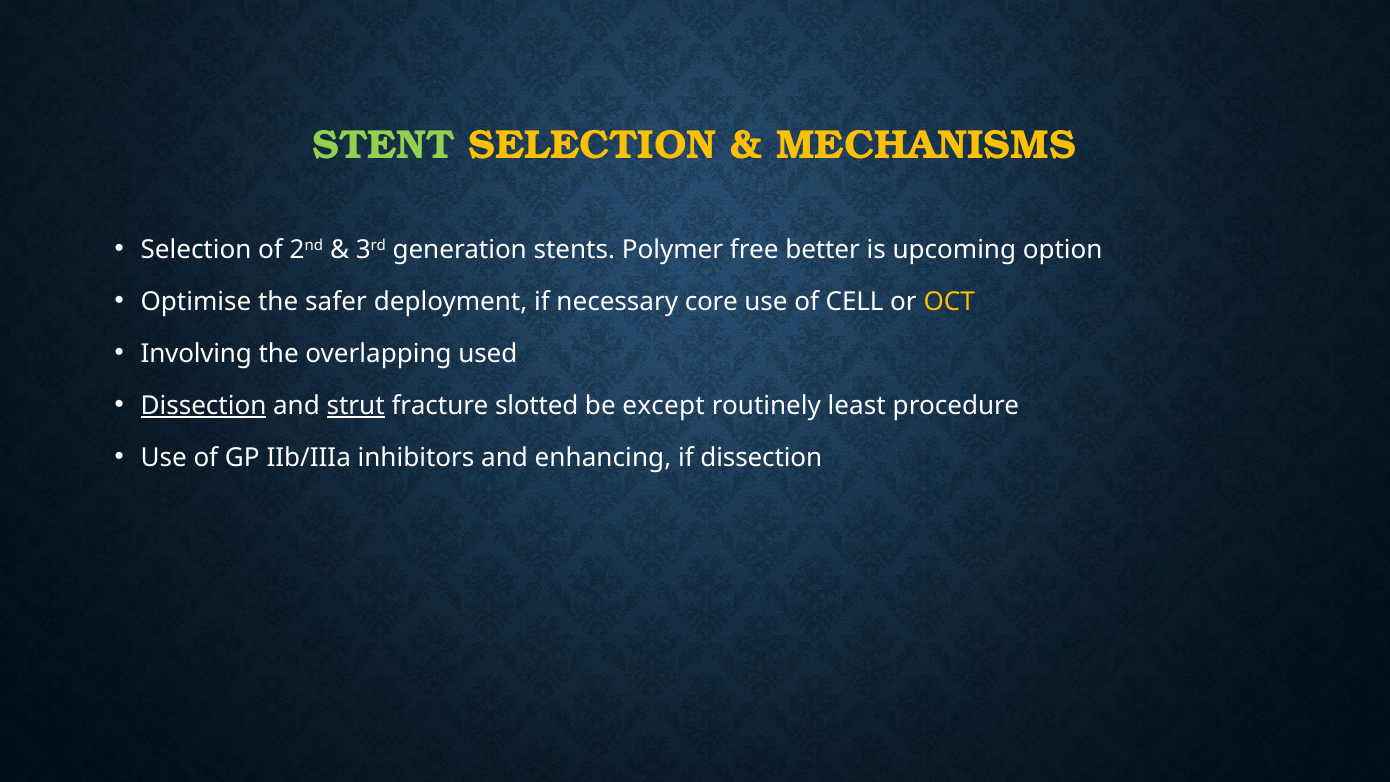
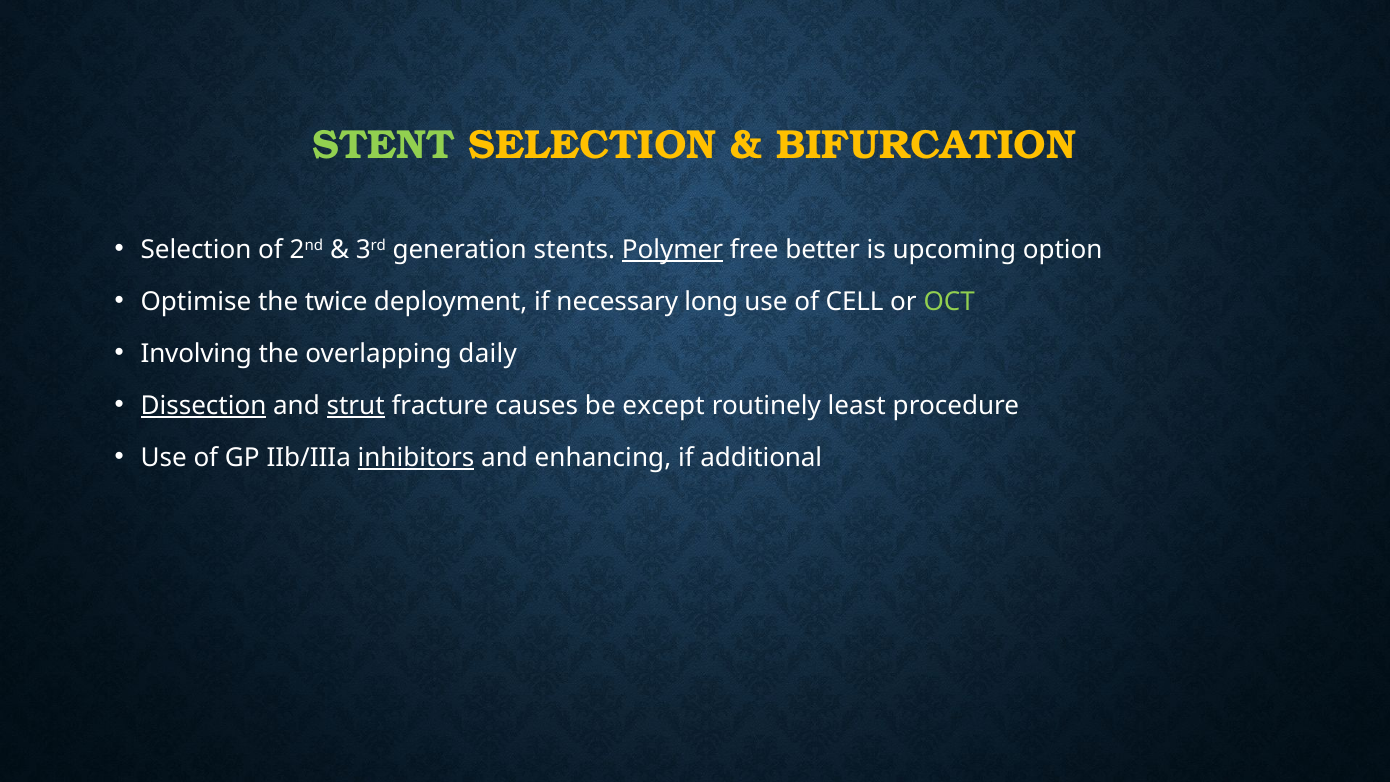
MECHANISMS: MECHANISMS -> BIFURCATION
Polymer underline: none -> present
safer: safer -> twice
core: core -> long
OCT colour: yellow -> light green
used: used -> daily
slotted: slotted -> causes
inhibitors underline: none -> present
if dissection: dissection -> additional
